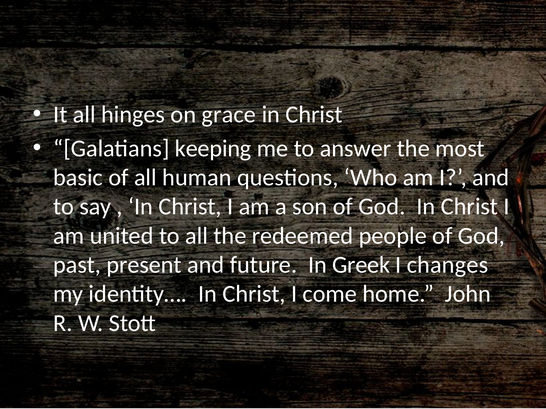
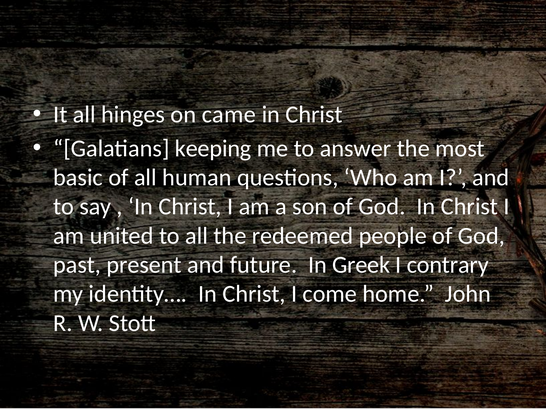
grace: grace -> came
changes: changes -> contrary
